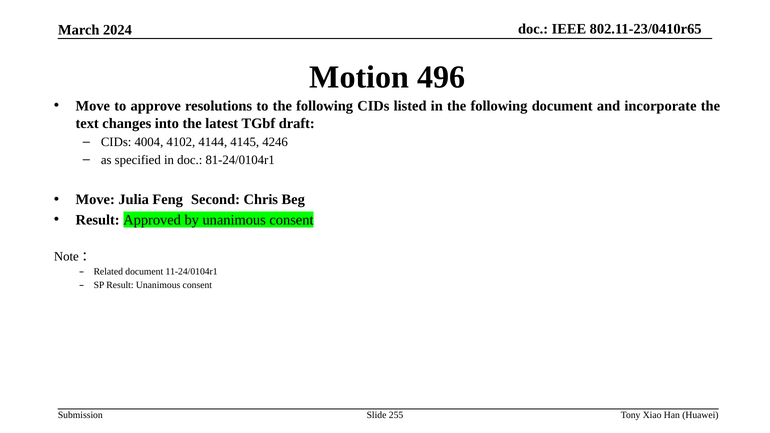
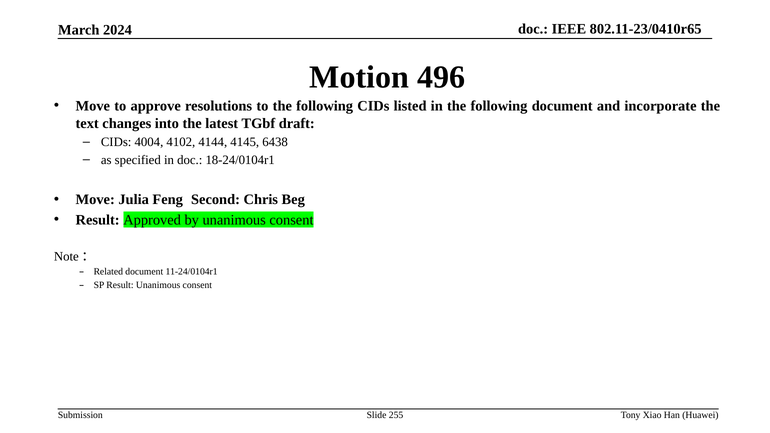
4246: 4246 -> 6438
81-24/0104r1: 81-24/0104r1 -> 18-24/0104r1
